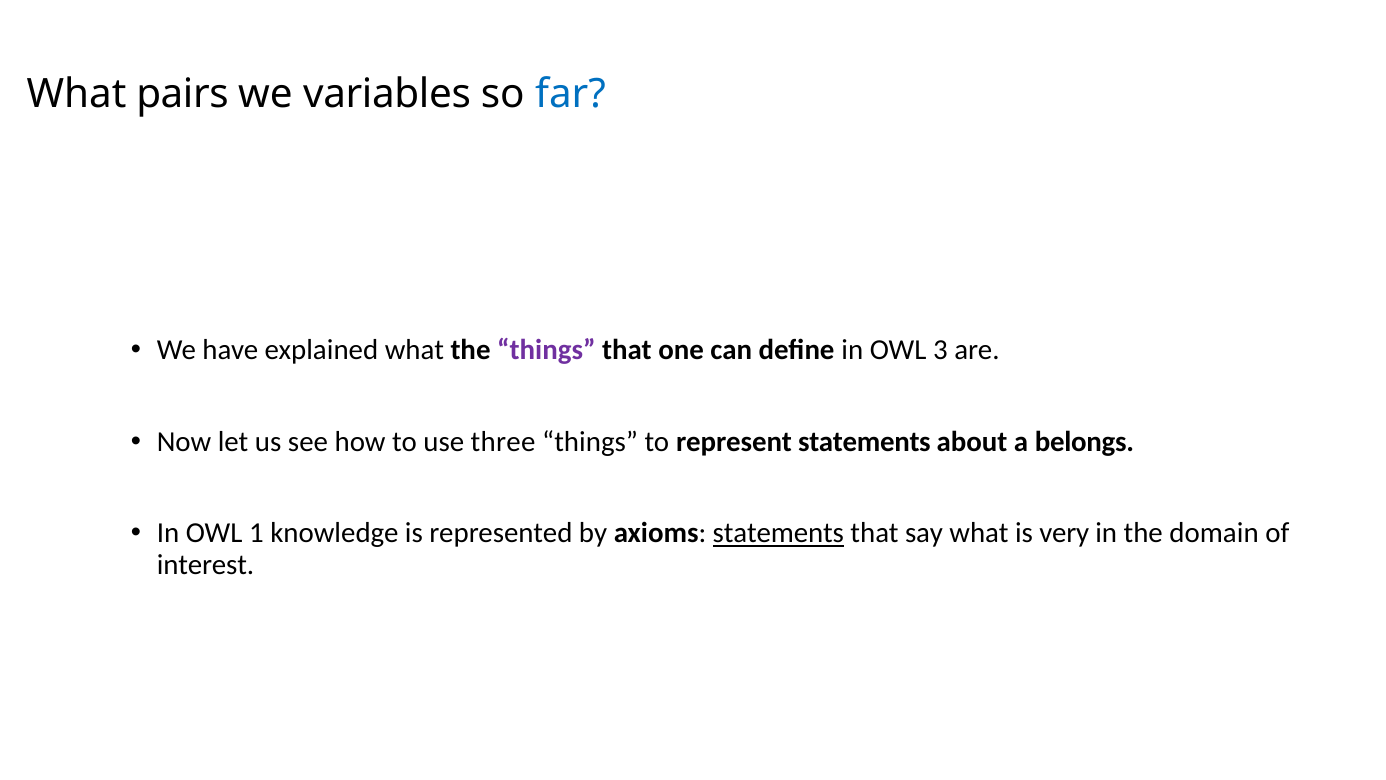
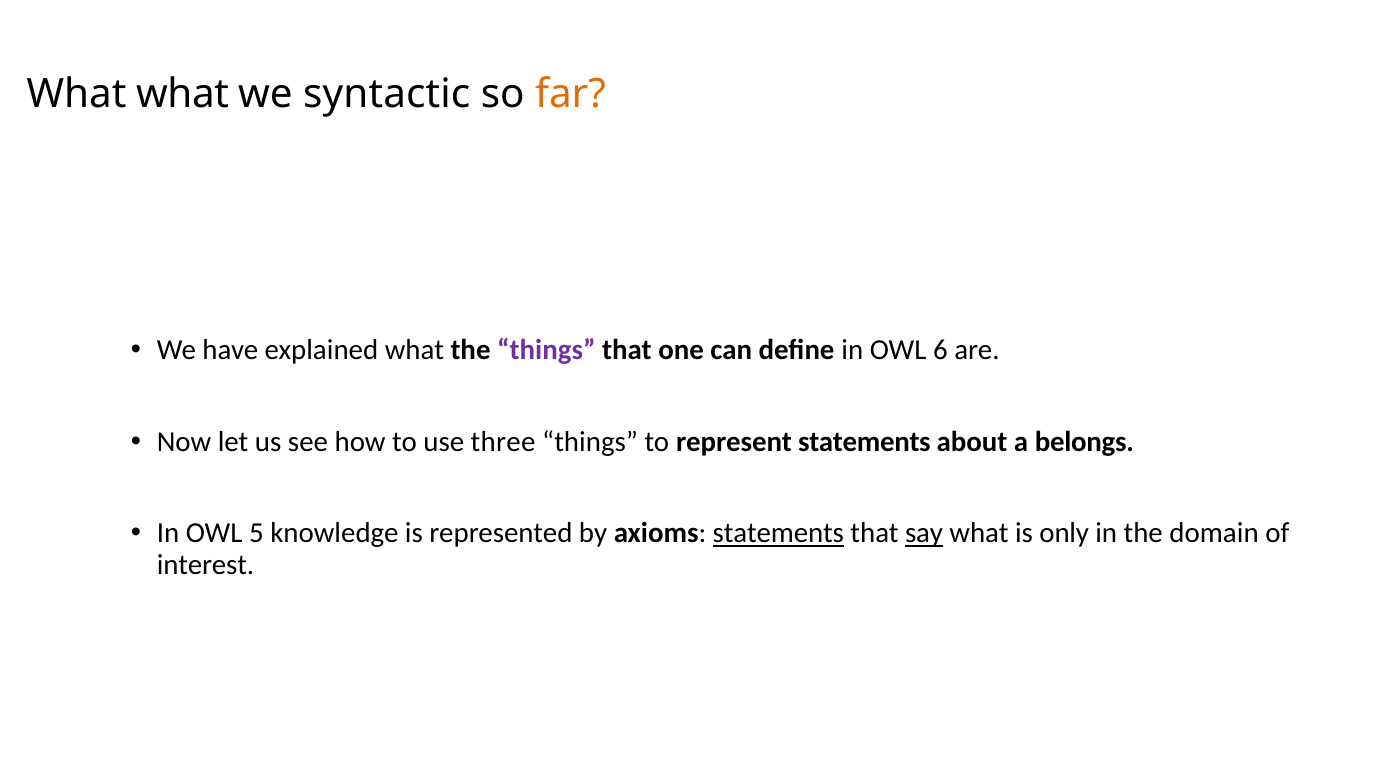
What pairs: pairs -> what
variables: variables -> syntactic
far colour: blue -> orange
3: 3 -> 6
1: 1 -> 5
say underline: none -> present
very: very -> only
